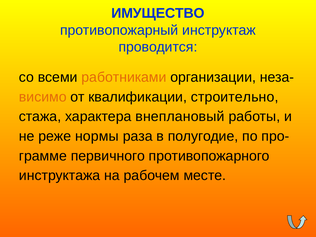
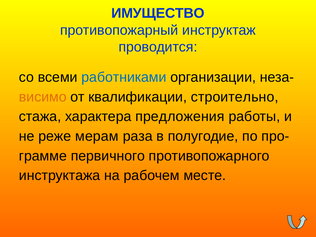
работниками colour: orange -> blue
внеплановый: внеплановый -> предложения
нормы: нормы -> мерам
